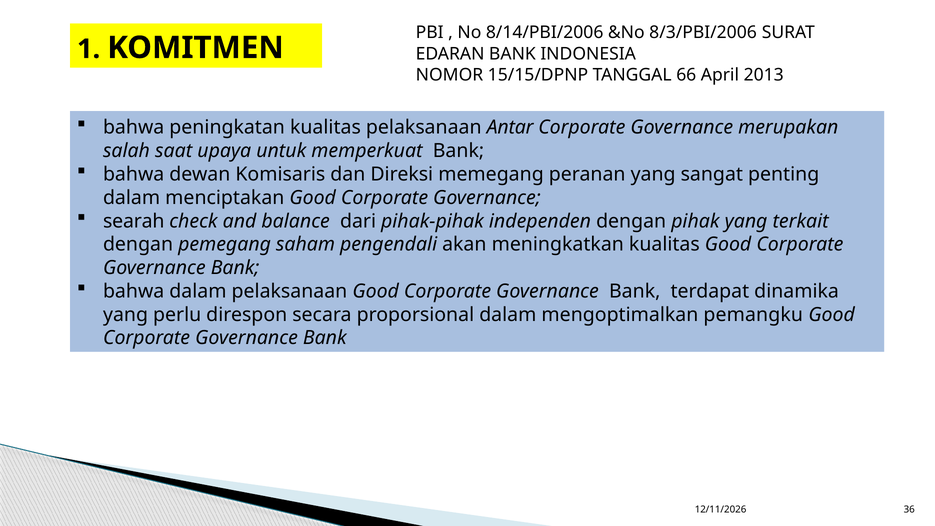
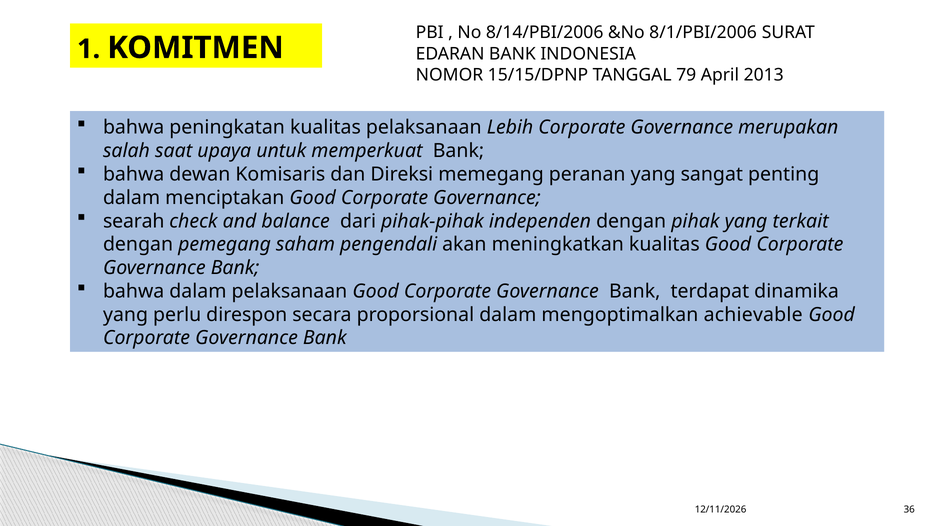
8/3/PBI/2006: 8/3/PBI/2006 -> 8/1/PBI/2006
66: 66 -> 79
Antar: Antar -> Lebih
pemangku: pemangku -> achievable
